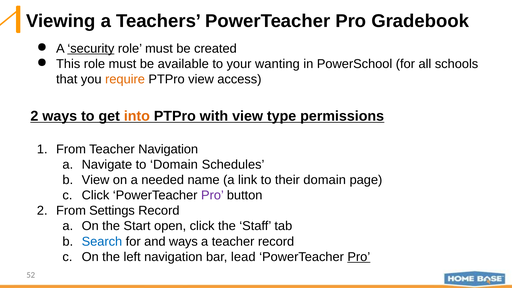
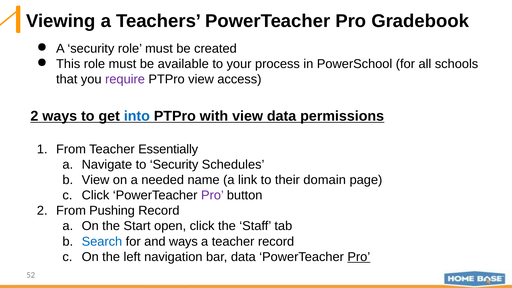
security at (91, 49) underline: present -> none
wanting: wanting -> process
require colour: orange -> purple
into colour: orange -> blue
view type: type -> data
Teacher Navigation: Navigation -> Essentially
to Domain: Domain -> Security
Settings: Settings -> Pushing
bar lead: lead -> data
